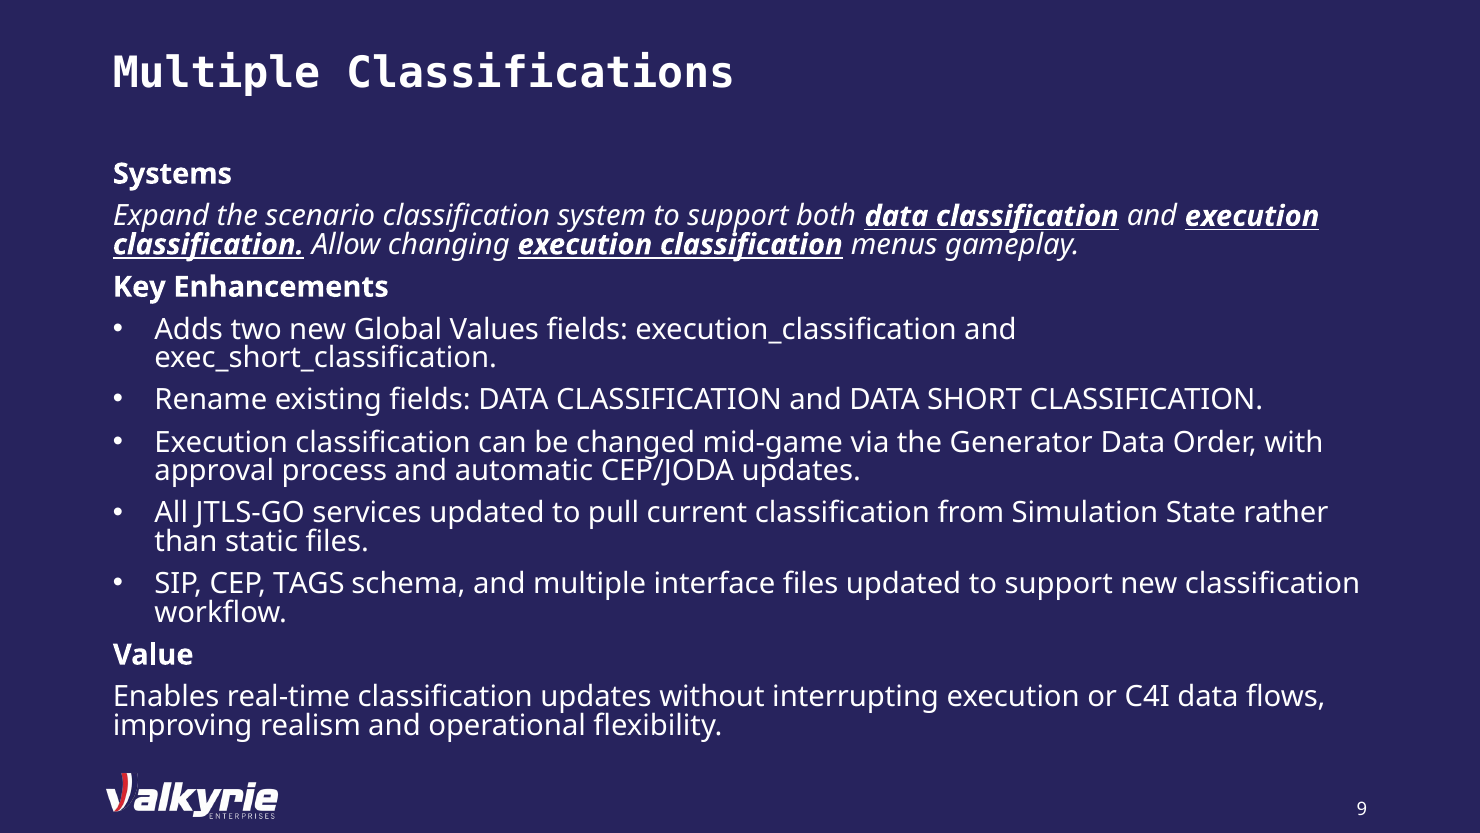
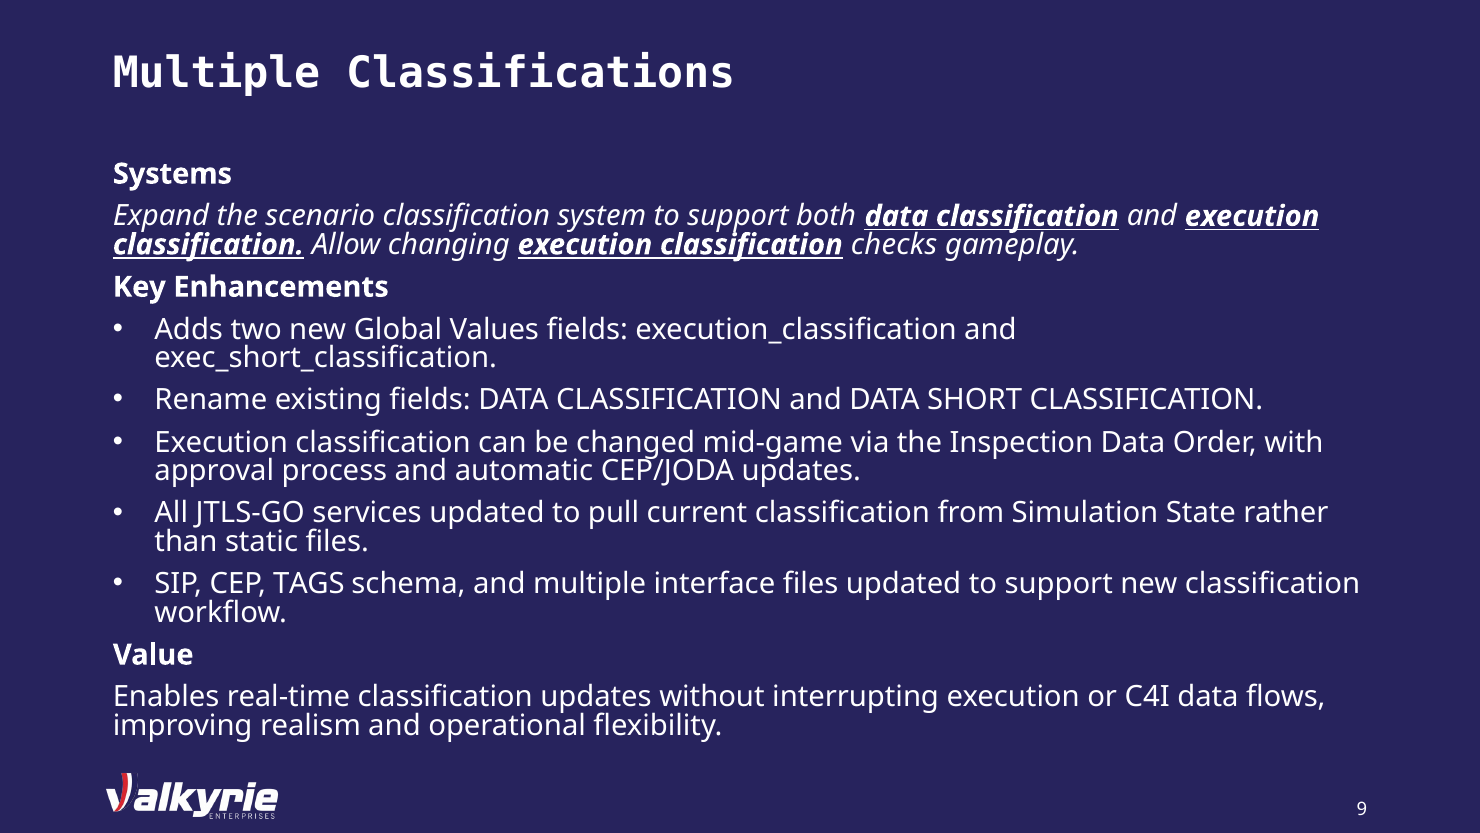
menus: menus -> checks
Generator: Generator -> Inspection
